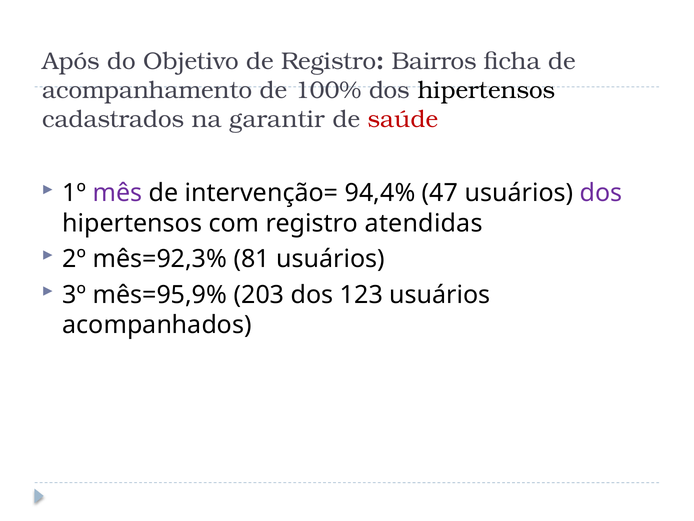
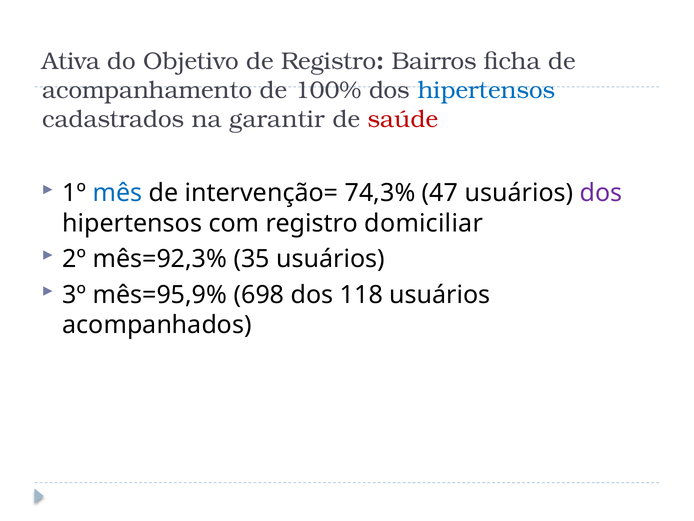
Após: Após -> Ativa
hipertensos at (486, 90) colour: black -> blue
mês colour: purple -> blue
94,4%: 94,4% -> 74,3%
atendidas: atendidas -> domiciliar
81: 81 -> 35
203: 203 -> 698
123: 123 -> 118
